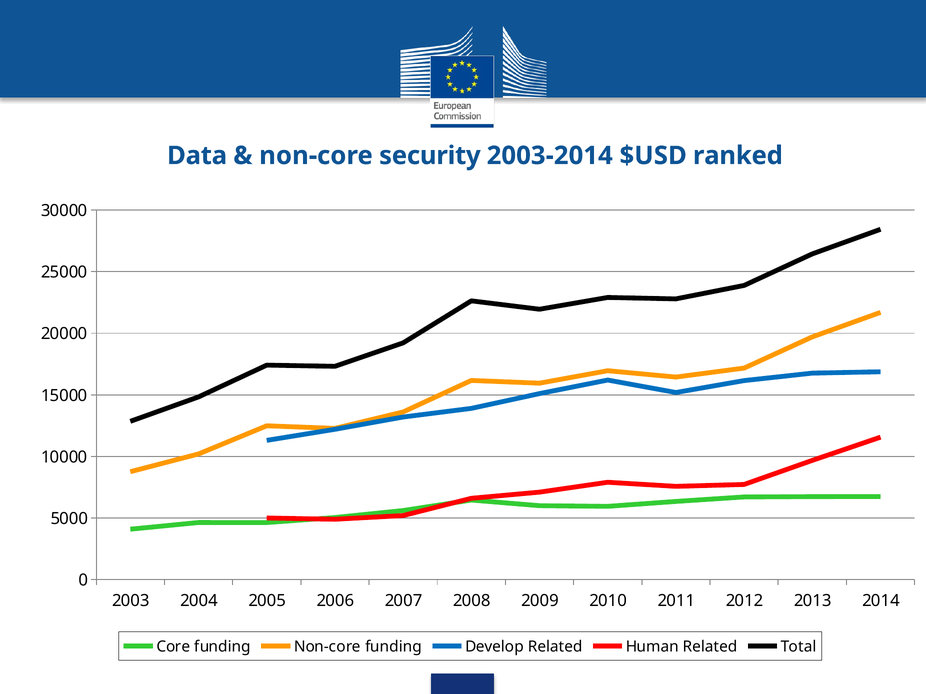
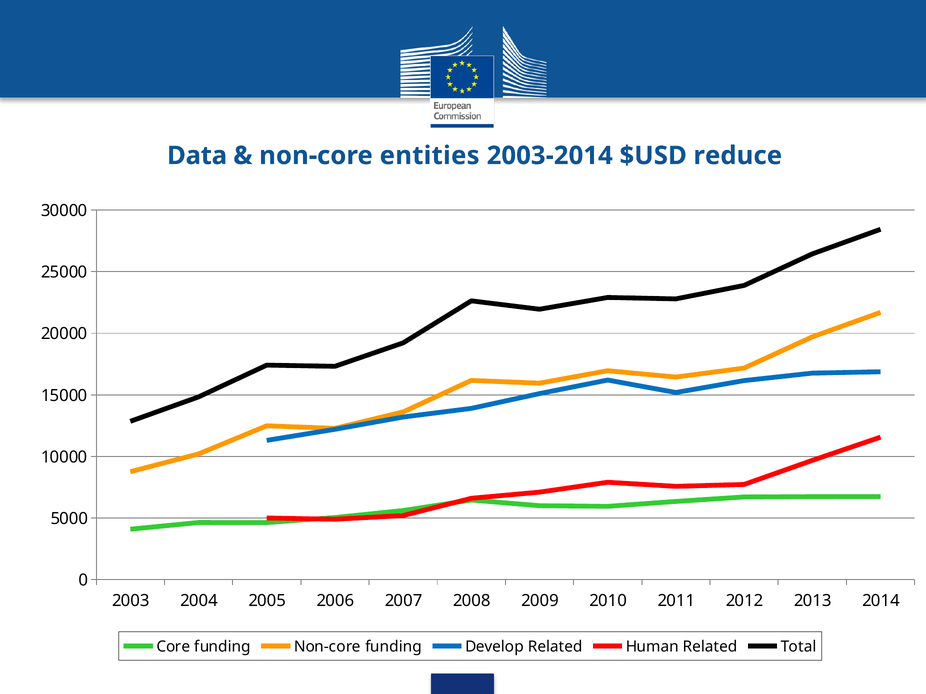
security: security -> entities
ranked: ranked -> reduce
